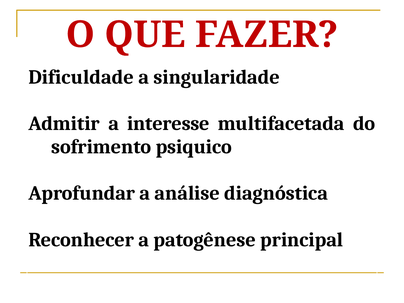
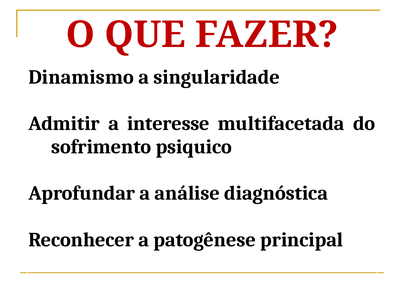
Dificuldade: Dificuldade -> Dinamismo
